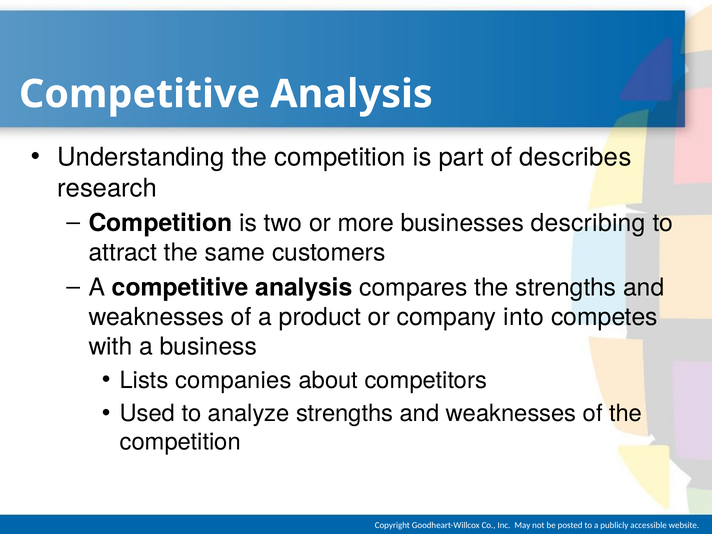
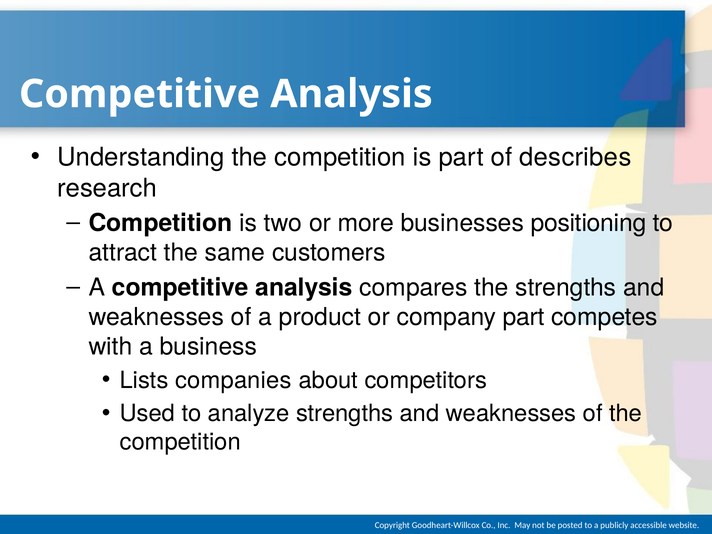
describing: describing -> positioning
company into: into -> part
